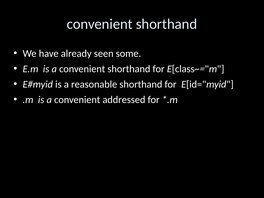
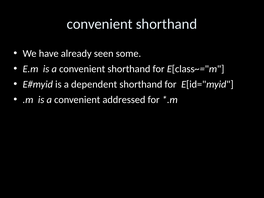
reasonable: reasonable -> dependent
